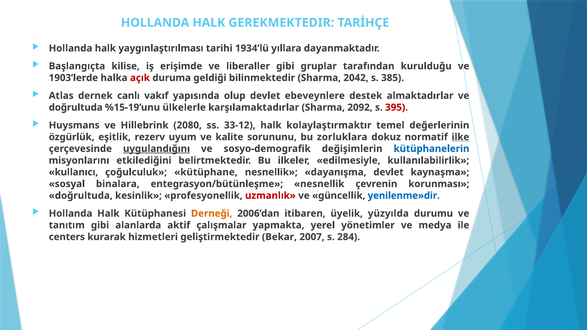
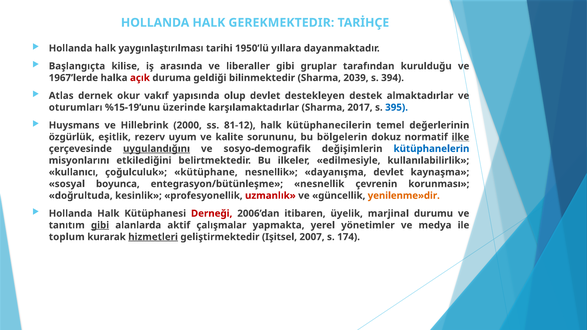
1934’lü: 1934’lü -> 1950’lü
erişimde: erişimde -> arasında
1903’lerde: 1903’lerde -> 1967’lerde
2042: 2042 -> 2039
385: 385 -> 394
canlı: canlı -> okur
ebeveynlere: ebeveynlere -> destekleyen
doğrultuda at (76, 107): doğrultuda -> oturumları
ülkelerle: ülkelerle -> üzerinde
2092: 2092 -> 2017
395 colour: red -> blue
2080: 2080 -> 2000
33-12: 33-12 -> 81-12
kolaylaştırmaktır: kolaylaştırmaktır -> kütüphanecilerin
zorluklara: zorluklara -> bölgelerin
binalara: binalara -> boyunca
yenilenme»dir colour: blue -> orange
Derneği colour: orange -> red
yüzyılda: yüzyılda -> marjinal
gibi at (100, 225) underline: none -> present
centers: centers -> toplum
hizmetleri underline: none -> present
Bekar: Bekar -> Işitsel
284: 284 -> 174
